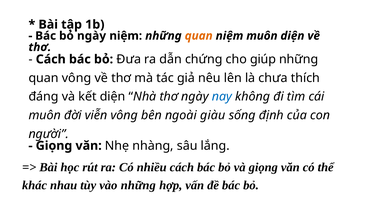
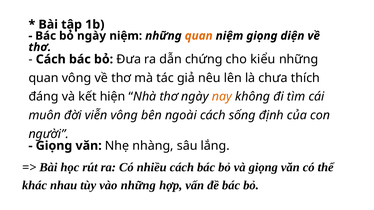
niệm muôn: muôn -> giọng
giúp: giúp -> kiểu
kết diện: diện -> hiện
nay colour: blue -> orange
ngoài giàu: giàu -> cách
